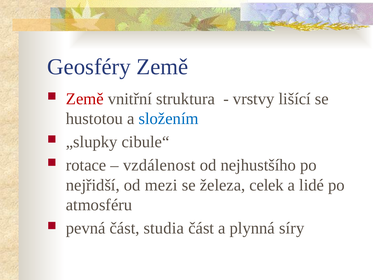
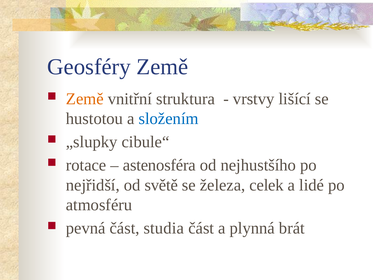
Země at (85, 99) colour: red -> orange
vzdálenost: vzdálenost -> astenosféra
mezi: mezi -> světě
síry: síry -> brát
